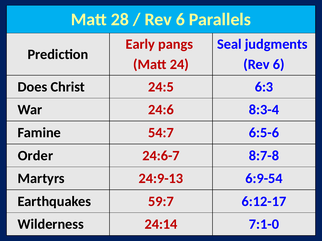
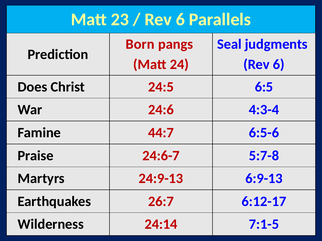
28: 28 -> 23
Early: Early -> Born
6:3: 6:3 -> 6:5
8:3-4: 8:3-4 -> 4:3-4
54:7: 54:7 -> 44:7
Order: Order -> Praise
8:7-8: 8:7-8 -> 5:7-8
6:9-54: 6:9-54 -> 6:9-13
59:7: 59:7 -> 26:7
7:1-0: 7:1-0 -> 7:1-5
